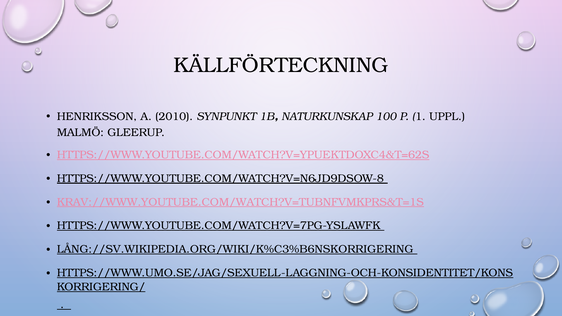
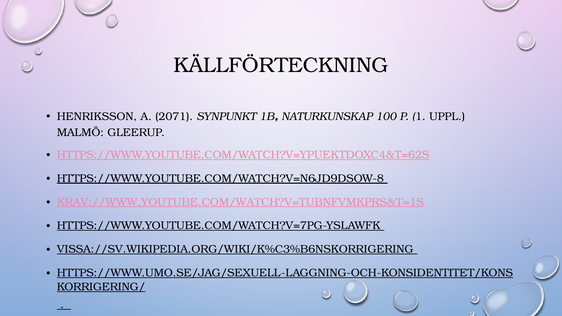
2010: 2010 -> 2071
LÅNG://SV.WIKIPEDIA.ORG/WIKI/K%C3%B6NSKORRIGERING: LÅNG://SV.WIKIPEDIA.ORG/WIKI/K%C3%B6NSKORRIGERING -> VISSA://SV.WIKIPEDIA.ORG/WIKI/K%C3%B6NSKORRIGERING
